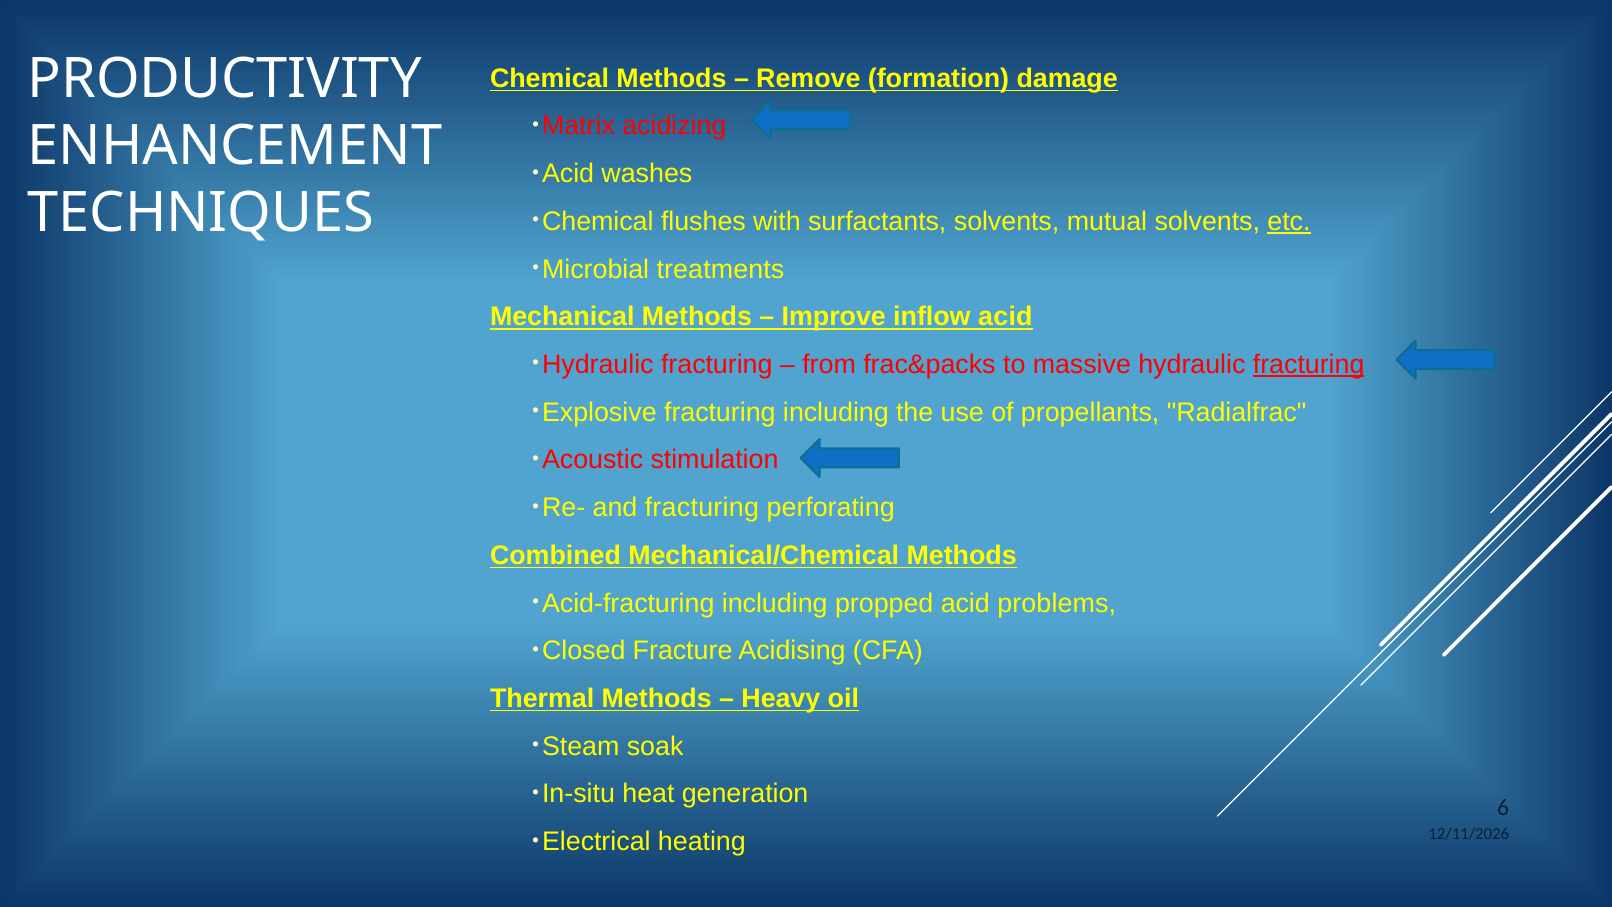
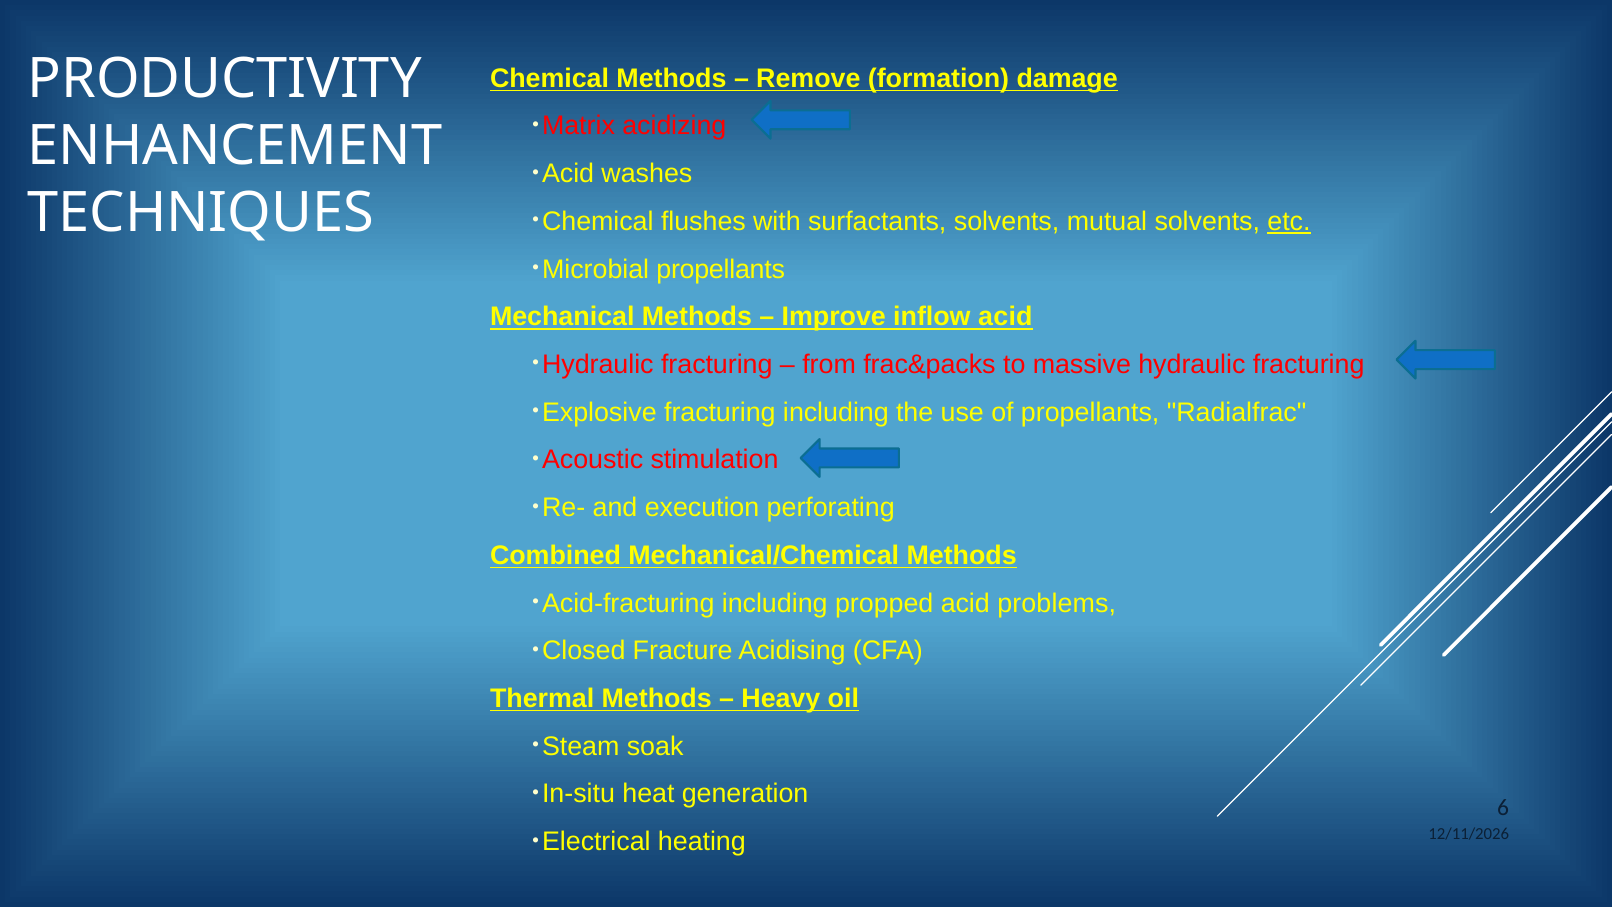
Microbial treatments: treatments -> propellants
fracturing at (1309, 365) underline: present -> none
and fracturing: fracturing -> execution
